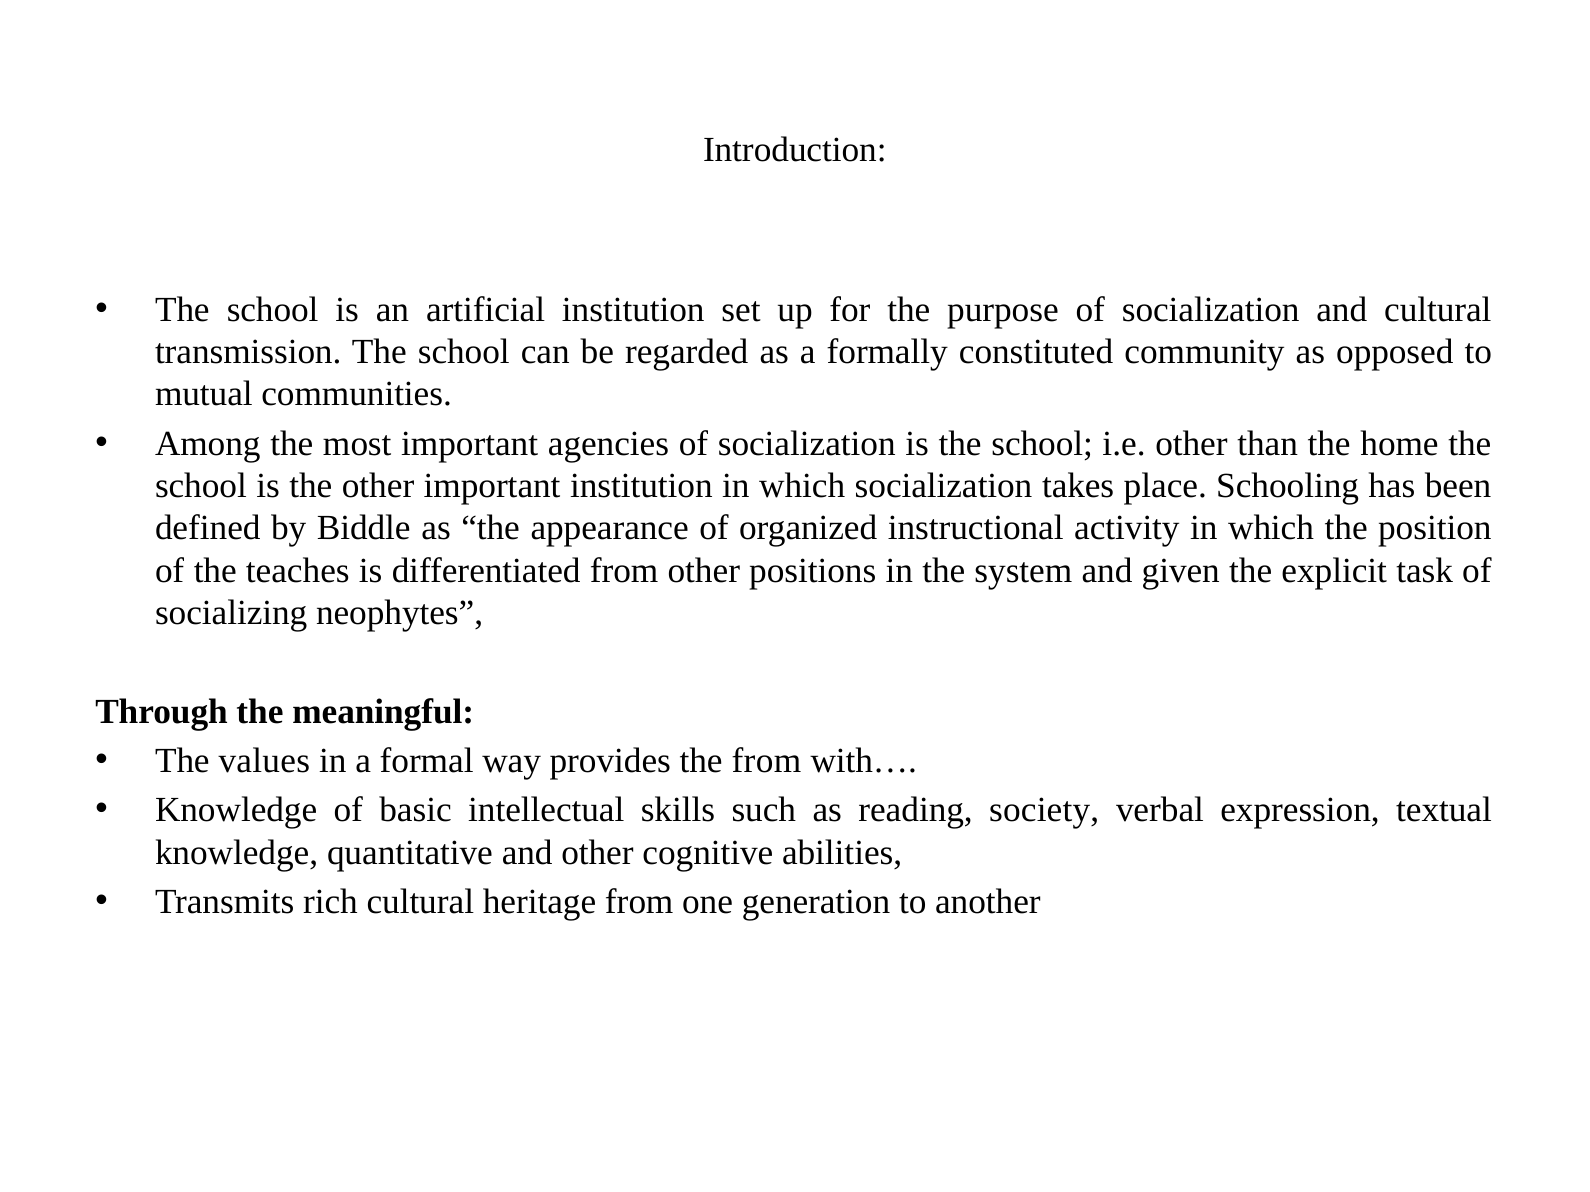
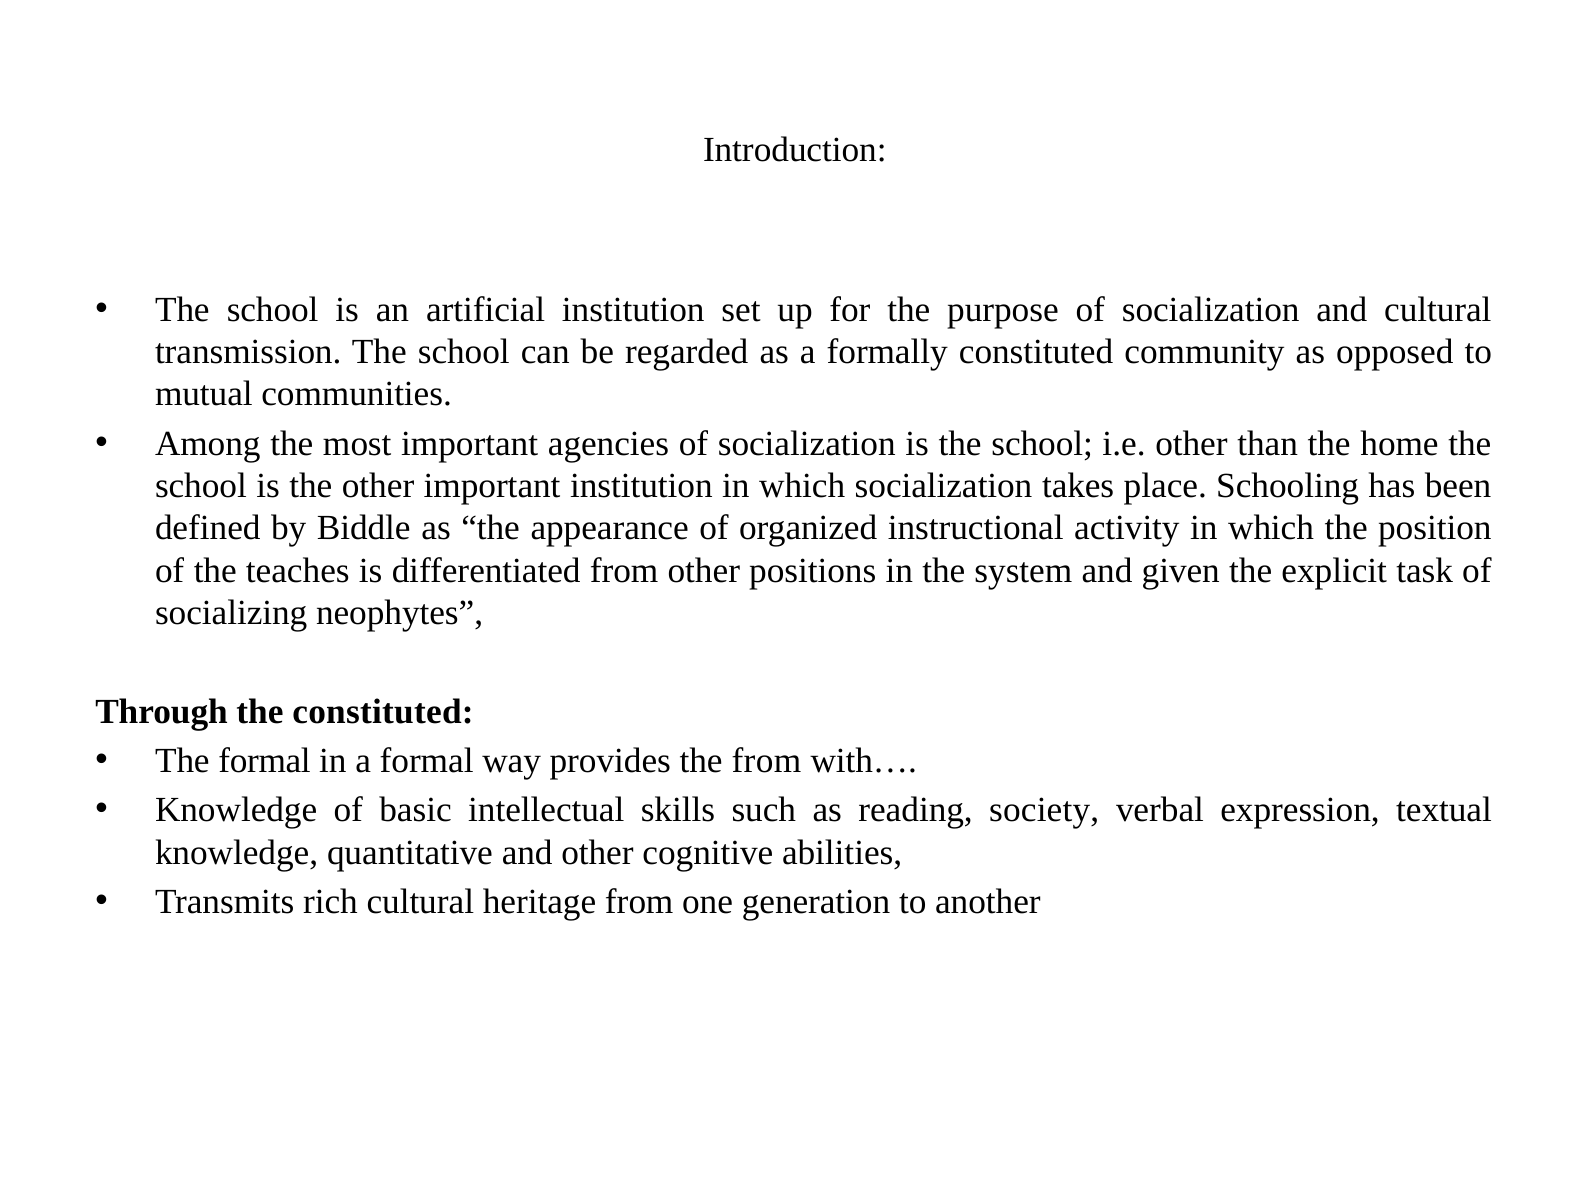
the meaningful: meaningful -> constituted
The values: values -> formal
